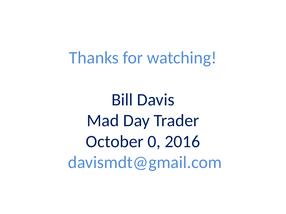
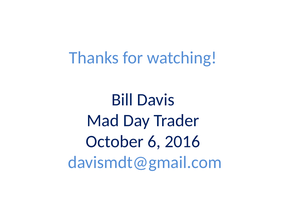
0: 0 -> 6
